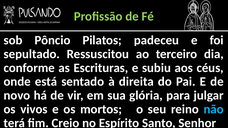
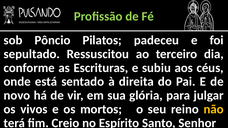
não colour: light blue -> yellow
